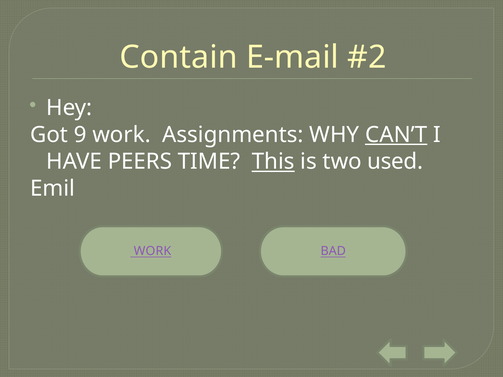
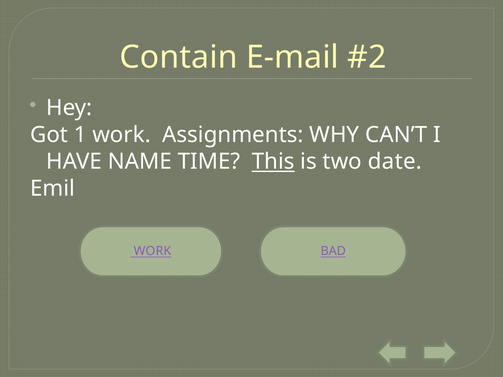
9: 9 -> 1
CAN’T underline: present -> none
PEERS: PEERS -> NAME
used: used -> date
